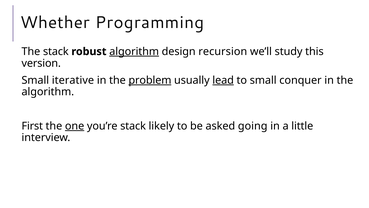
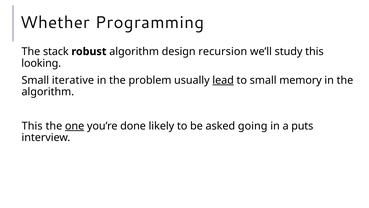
algorithm at (134, 51) underline: present -> none
version: version -> looking
problem underline: present -> none
conquer: conquer -> memory
First at (32, 126): First -> This
you’re stack: stack -> done
little: little -> puts
